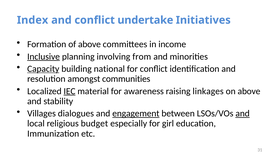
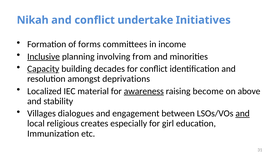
Index: Index -> Nikah
of above: above -> forms
national: national -> decades
communities: communities -> deprivations
IEC underline: present -> none
awareness underline: none -> present
linkages: linkages -> become
engagement underline: present -> none
budget: budget -> creates
